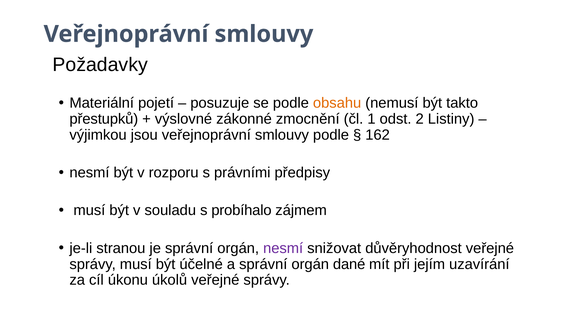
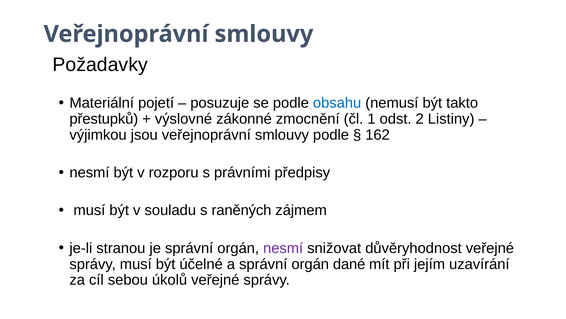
obsahu colour: orange -> blue
probíhalo: probíhalo -> raněných
úkonu: úkonu -> sebou
